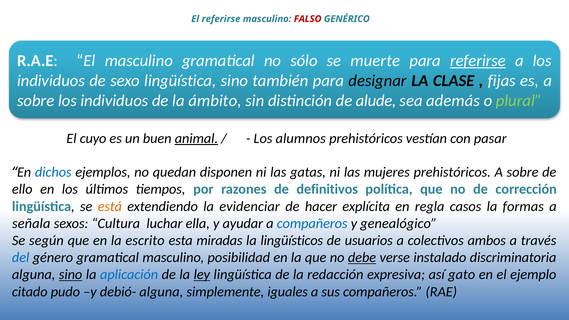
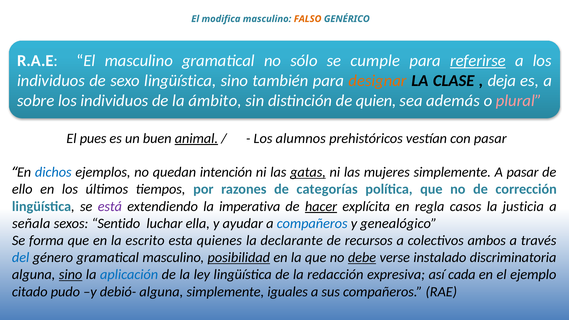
El referirse: referirse -> modifica
FALSO colour: red -> orange
muerte: muerte -> cumple
designar colour: black -> orange
fijas: fijas -> deja
alude: alude -> quien
plural colour: light green -> pink
cuyo: cuyo -> pues
disponen: disponen -> intención
gatas underline: none -> present
mujeres prehistóricos: prehistóricos -> simplemente
sobre at (523, 172): sobre -> pasar
definitivos: definitivos -> categorías
está colour: orange -> purple
evidenciar: evidenciar -> imperativa
hacer underline: none -> present
formas: formas -> justicia
Cultura: Cultura -> Sentido
según: según -> forma
miradas: miradas -> quienes
lingüísticos: lingüísticos -> declarante
usuarios: usuarios -> recursos
posibilidad underline: none -> present
ley underline: present -> none
gato: gato -> cada
